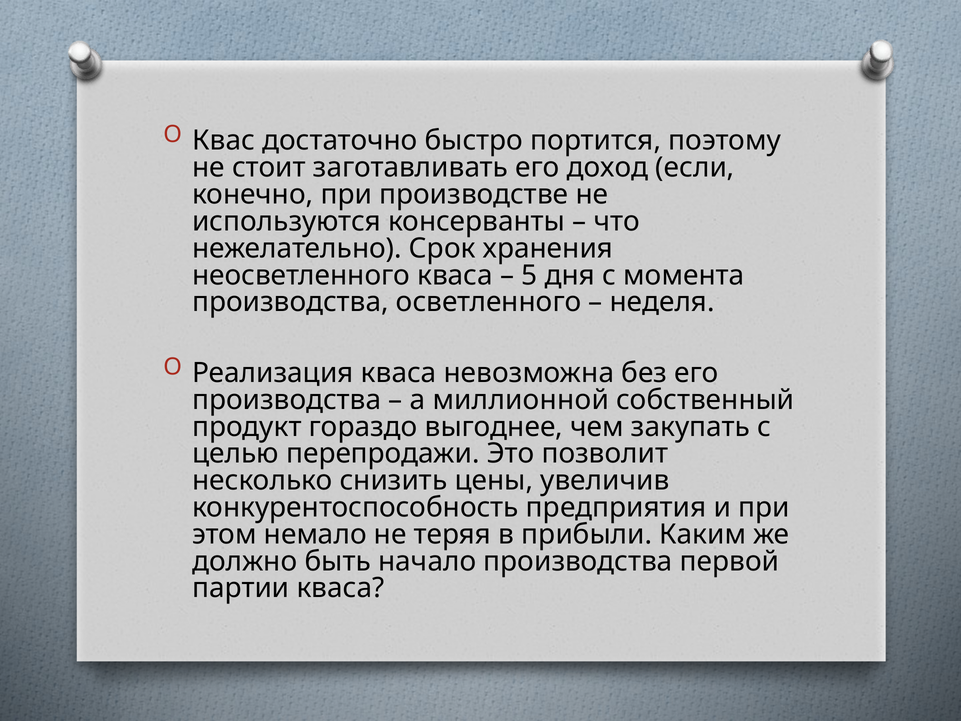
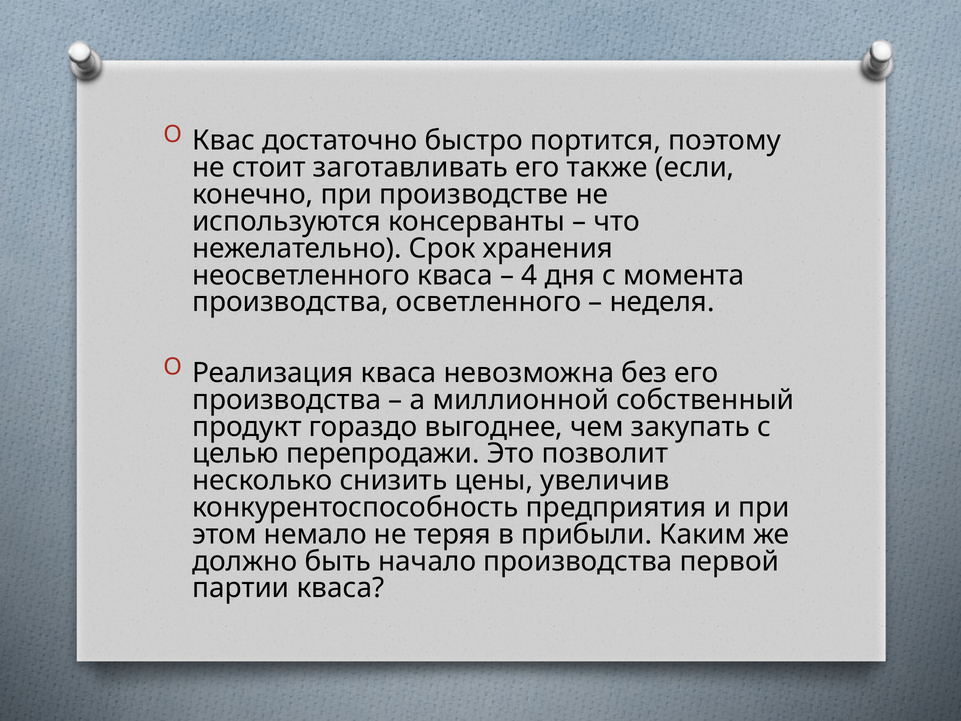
доход: доход -> также
5: 5 -> 4
